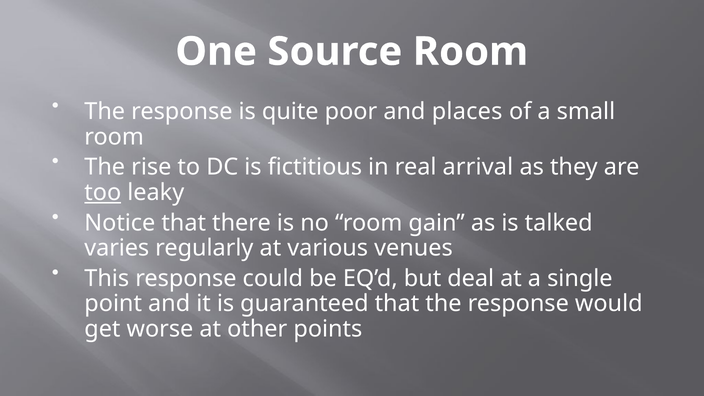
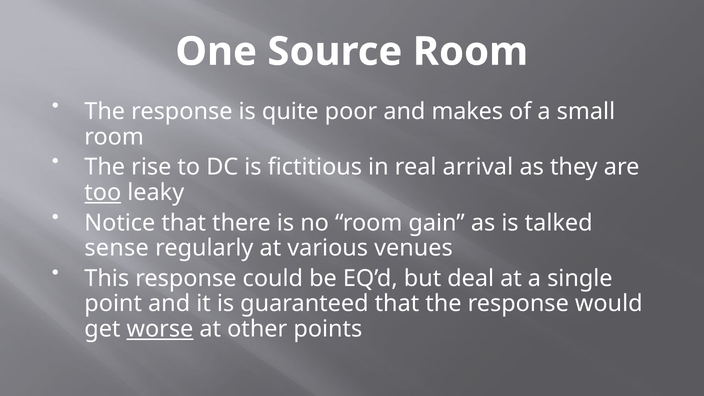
places: places -> makes
varies: varies -> sense
worse underline: none -> present
